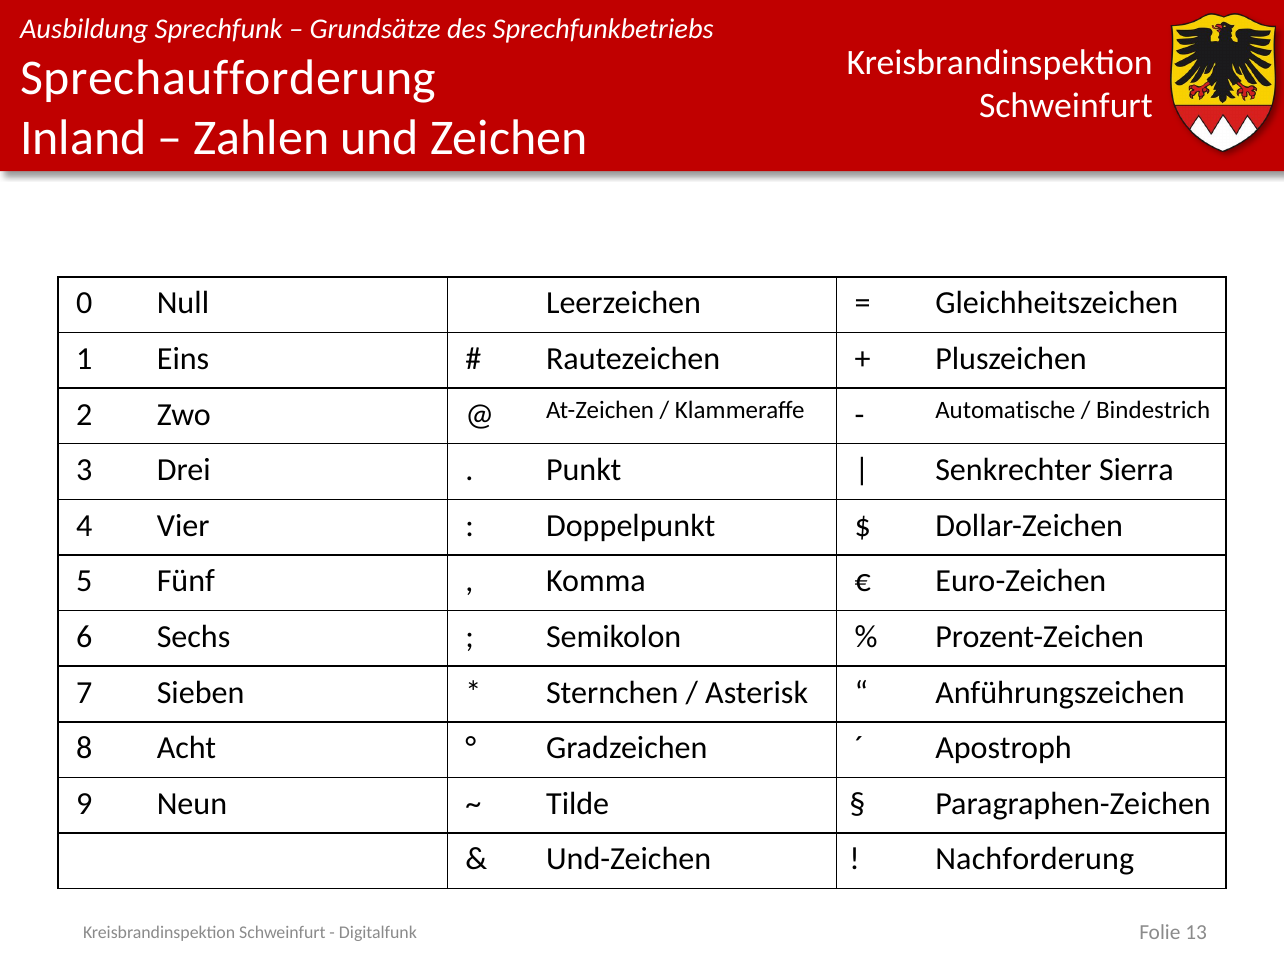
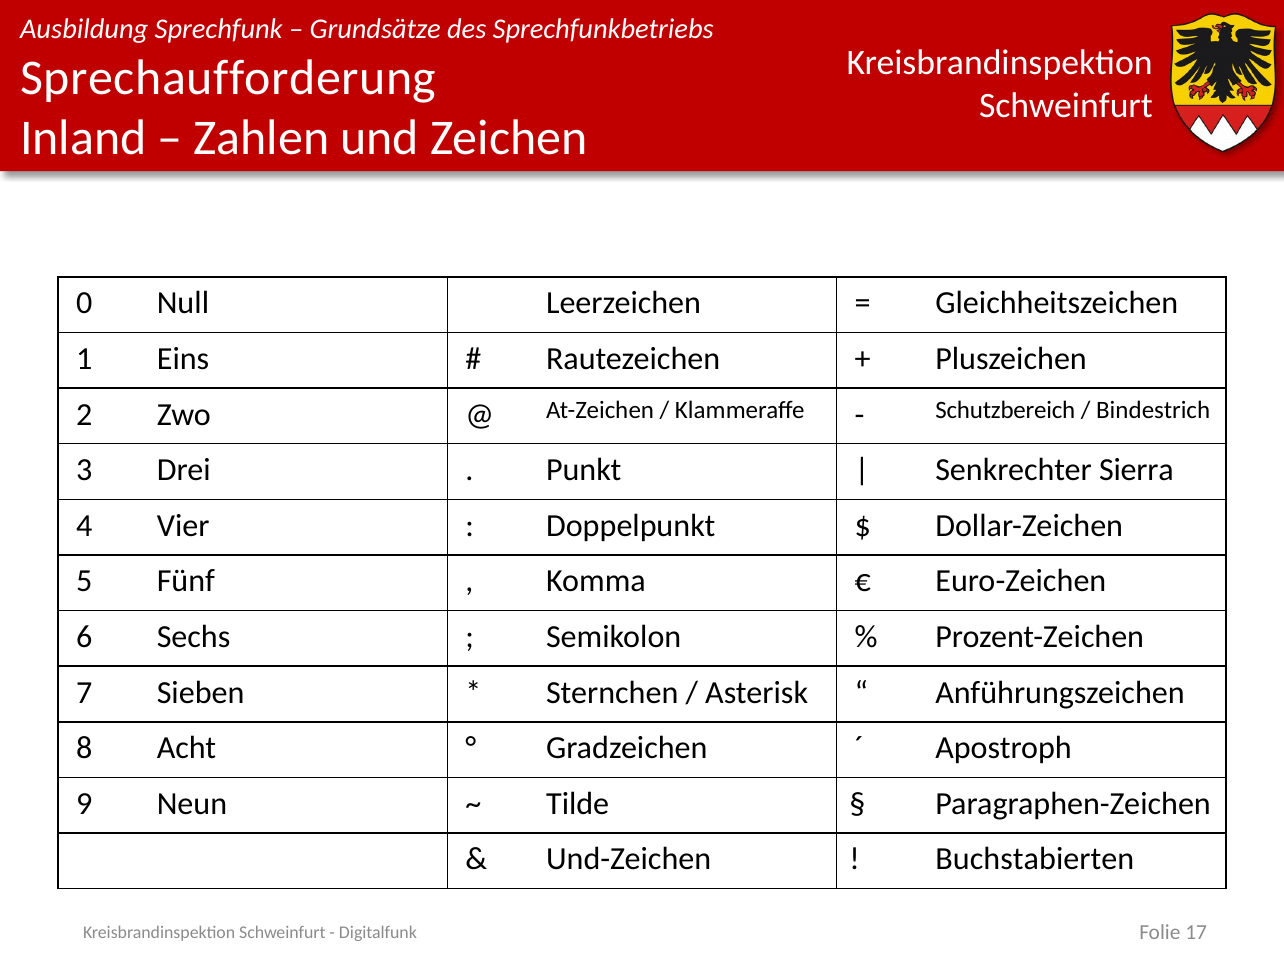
Automatische: Automatische -> Schutzbereich
Nachforderung: Nachforderung -> Buchstabierten
13: 13 -> 17
